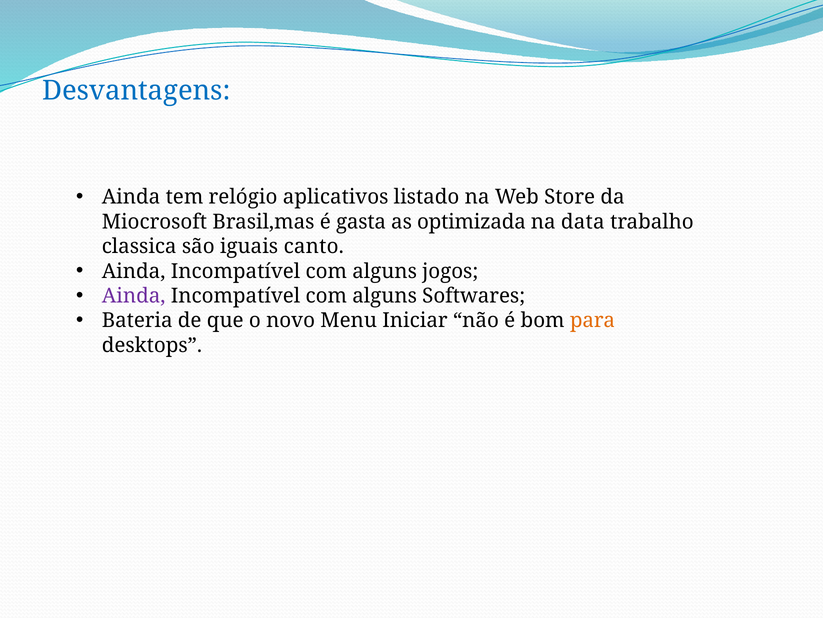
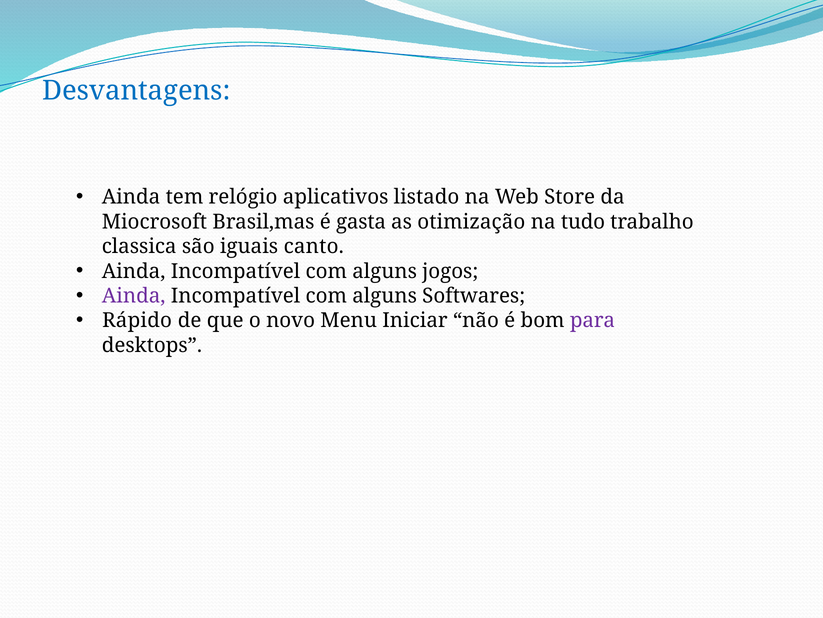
optimizada: optimizada -> otimização
data: data -> tudo
Bateria: Bateria -> Rápido
para colour: orange -> purple
